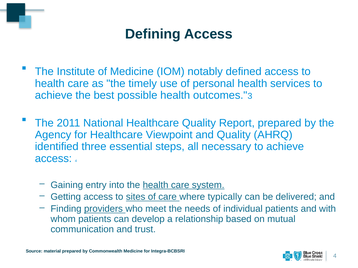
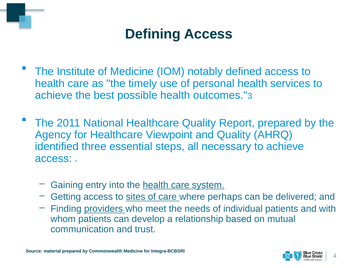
typically: typically -> perhaps
